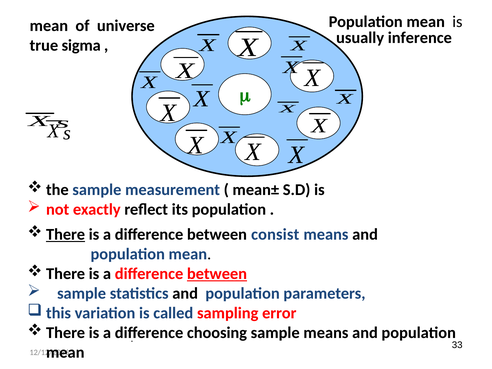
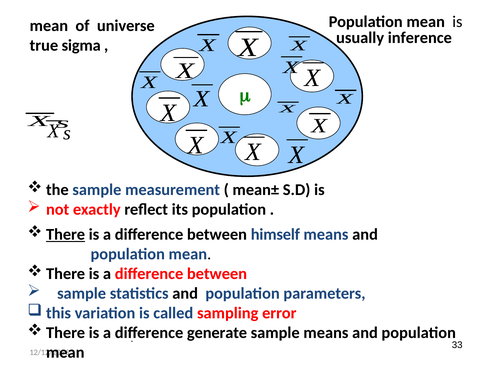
consist: consist -> himself
between at (217, 274) underline: present -> none
choosing: choosing -> generate
